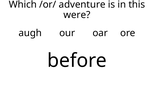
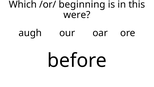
adventure: adventure -> beginning
